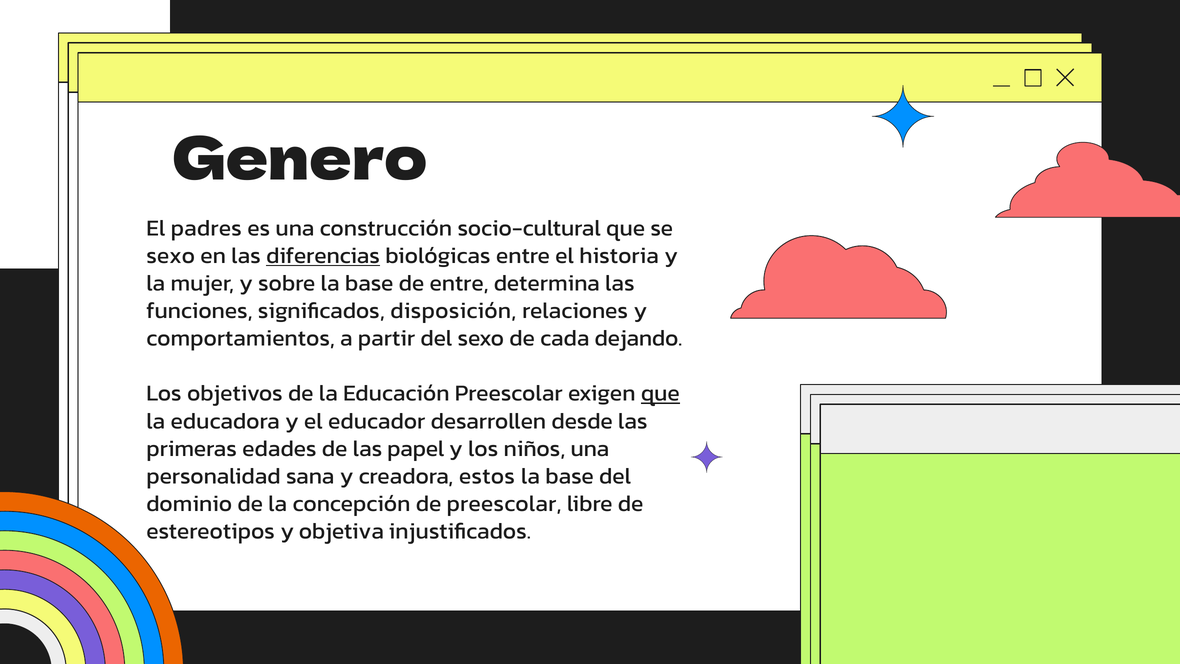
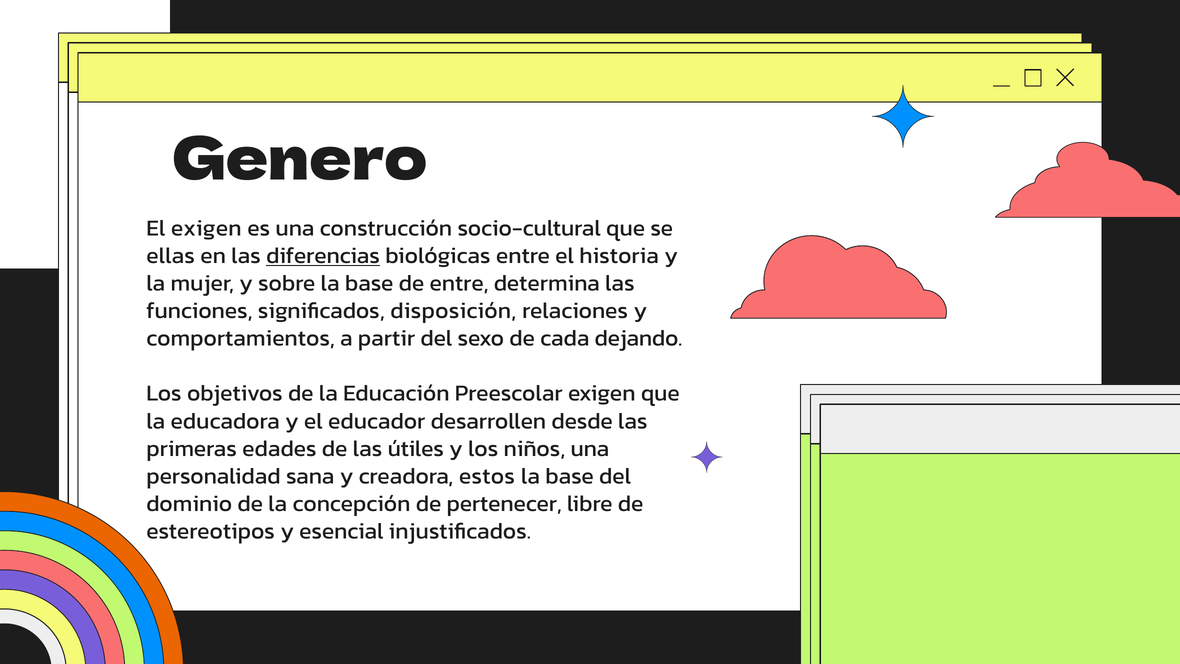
El padres: padres -> exigen
sexo at (171, 256): sexo -> ellas
que at (660, 393) underline: present -> none
papel: papel -> útiles
de preescolar: preescolar -> pertenecer
objetiva: objetiva -> esencial
